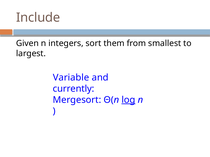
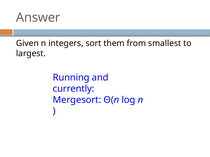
Include: Include -> Answer
Variable: Variable -> Running
log underline: present -> none
